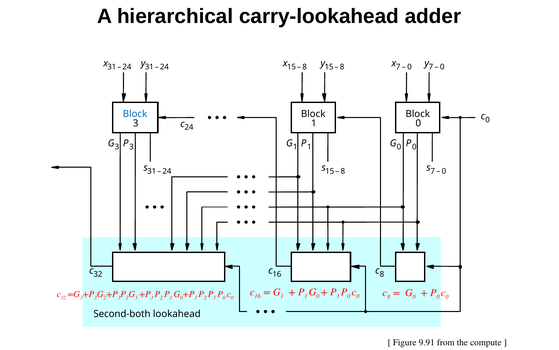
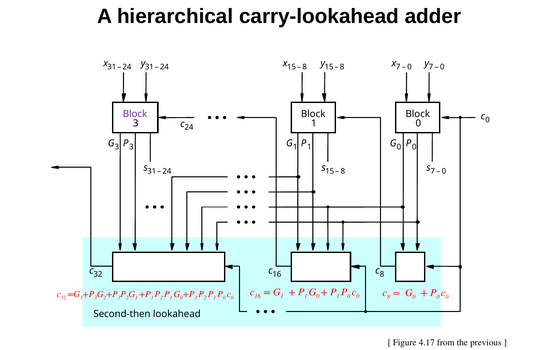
Block at (135, 114) colour: blue -> purple
Second-both: Second-both -> Second-then
9.91: 9.91 -> 4.17
compute: compute -> previous
